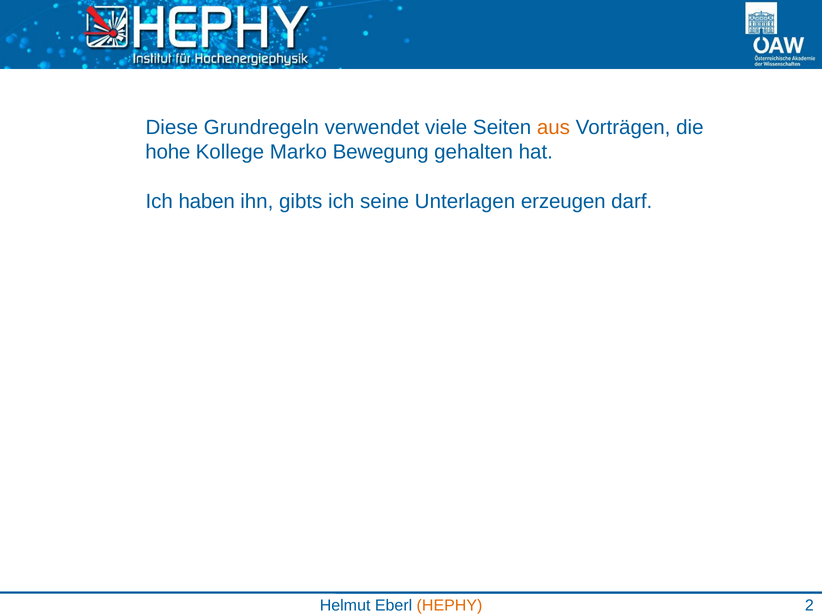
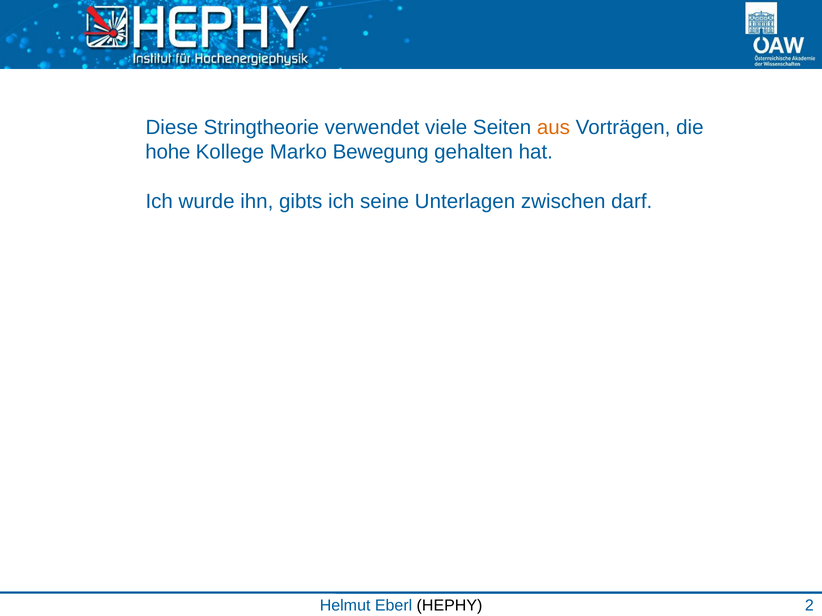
Grundregeln: Grundregeln -> Stringtheorie
haben: haben -> wurde
erzeugen: erzeugen -> zwischen
HEPHY colour: orange -> black
